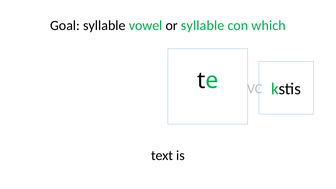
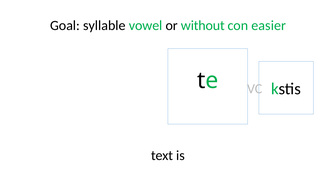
or syllable: syllable -> without
which: which -> easier
